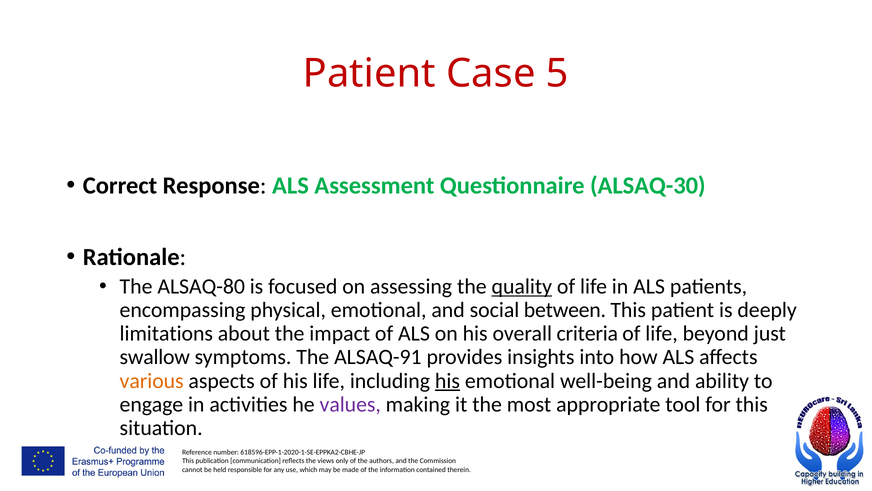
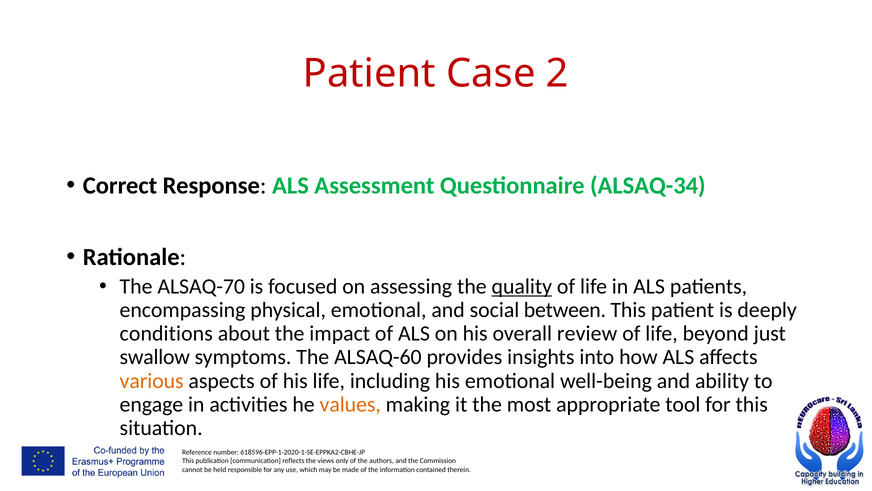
5: 5 -> 2
ALSAQ-30: ALSAQ-30 -> ALSAQ-34
ALSAQ-80: ALSAQ-80 -> ALSAQ-70
limitations: limitations -> conditions
criteria: criteria -> review
ALSAQ-91: ALSAQ-91 -> ALSAQ-60
his at (447, 380) underline: present -> none
values colour: purple -> orange
